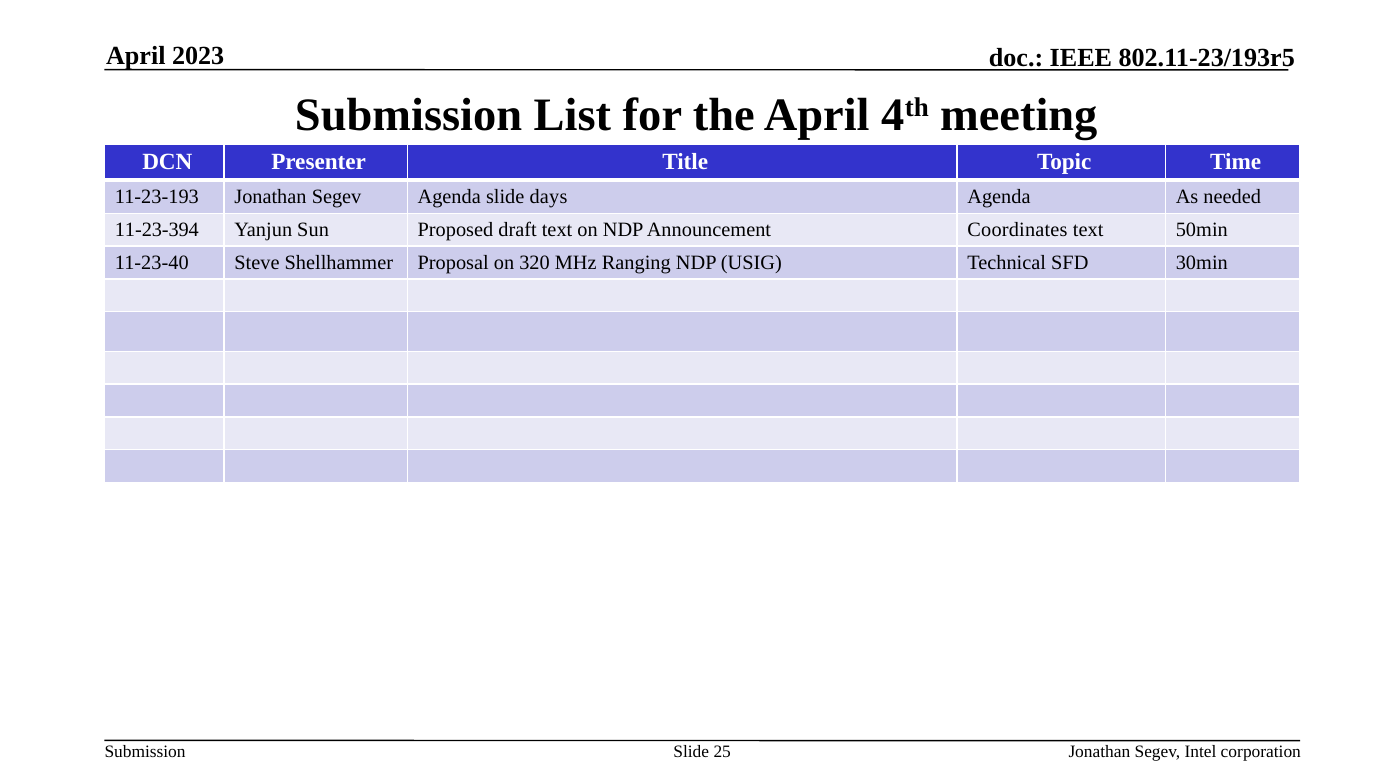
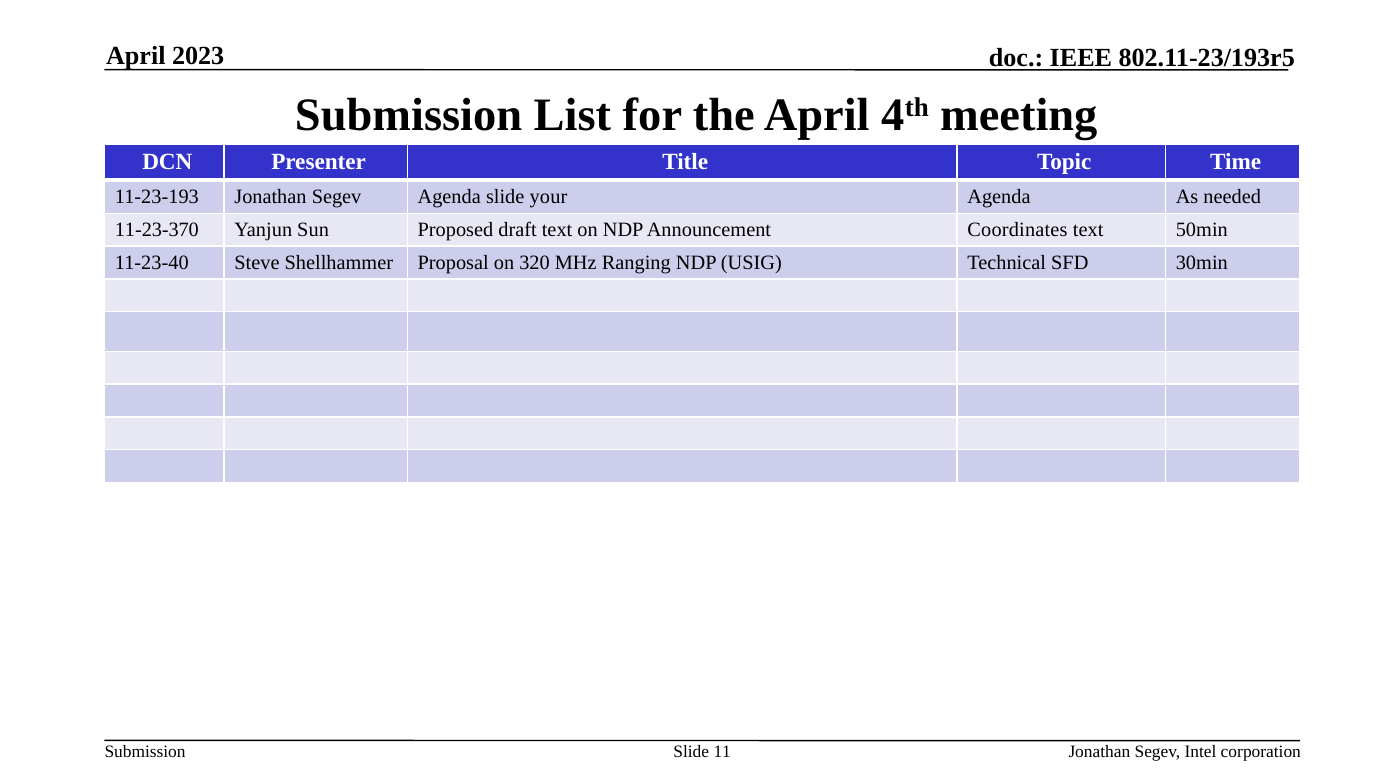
days: days -> your
11-23-394: 11-23-394 -> 11-23-370
25: 25 -> 11
